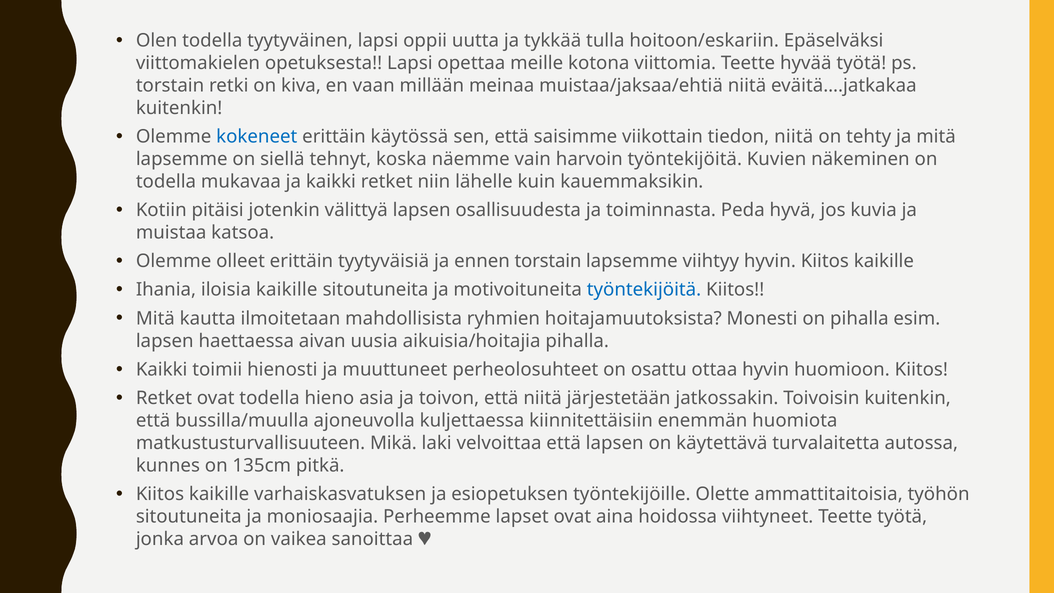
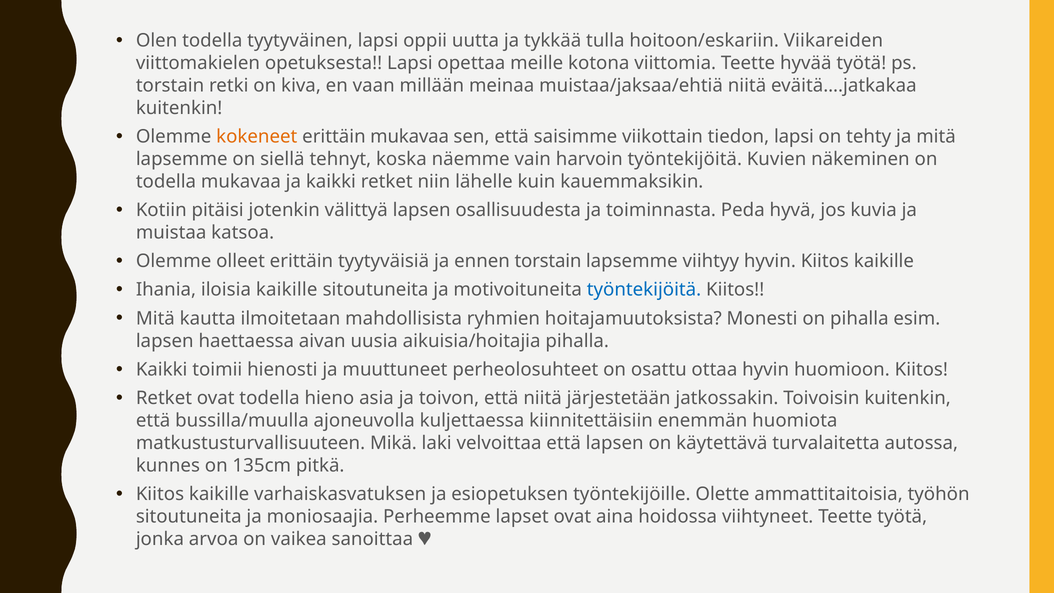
Epäselväksi: Epäselväksi -> Viikareiden
kokeneet colour: blue -> orange
erittäin käytössä: käytössä -> mukavaa
tiedon niitä: niitä -> lapsi
